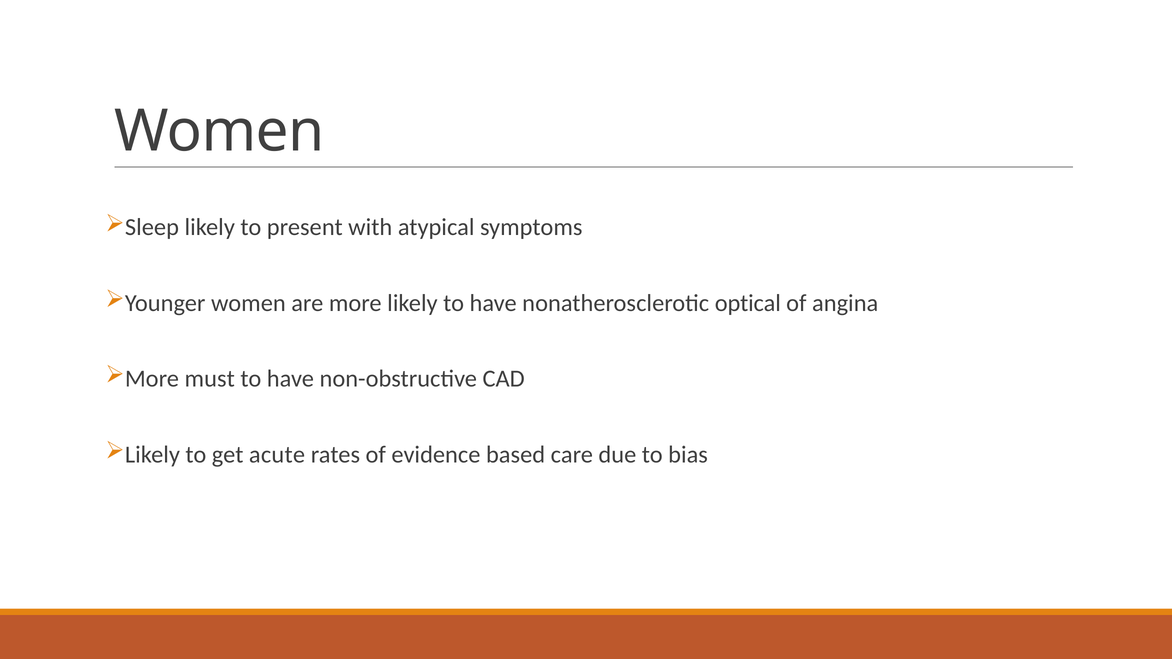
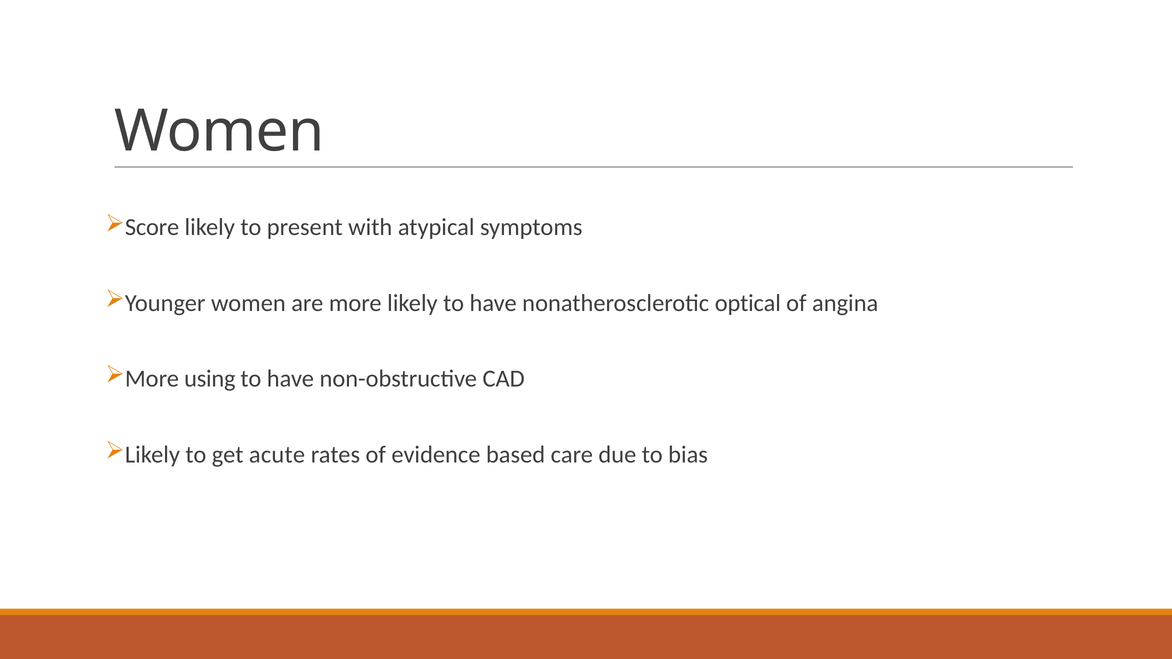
Sleep: Sleep -> Score
must: must -> using
